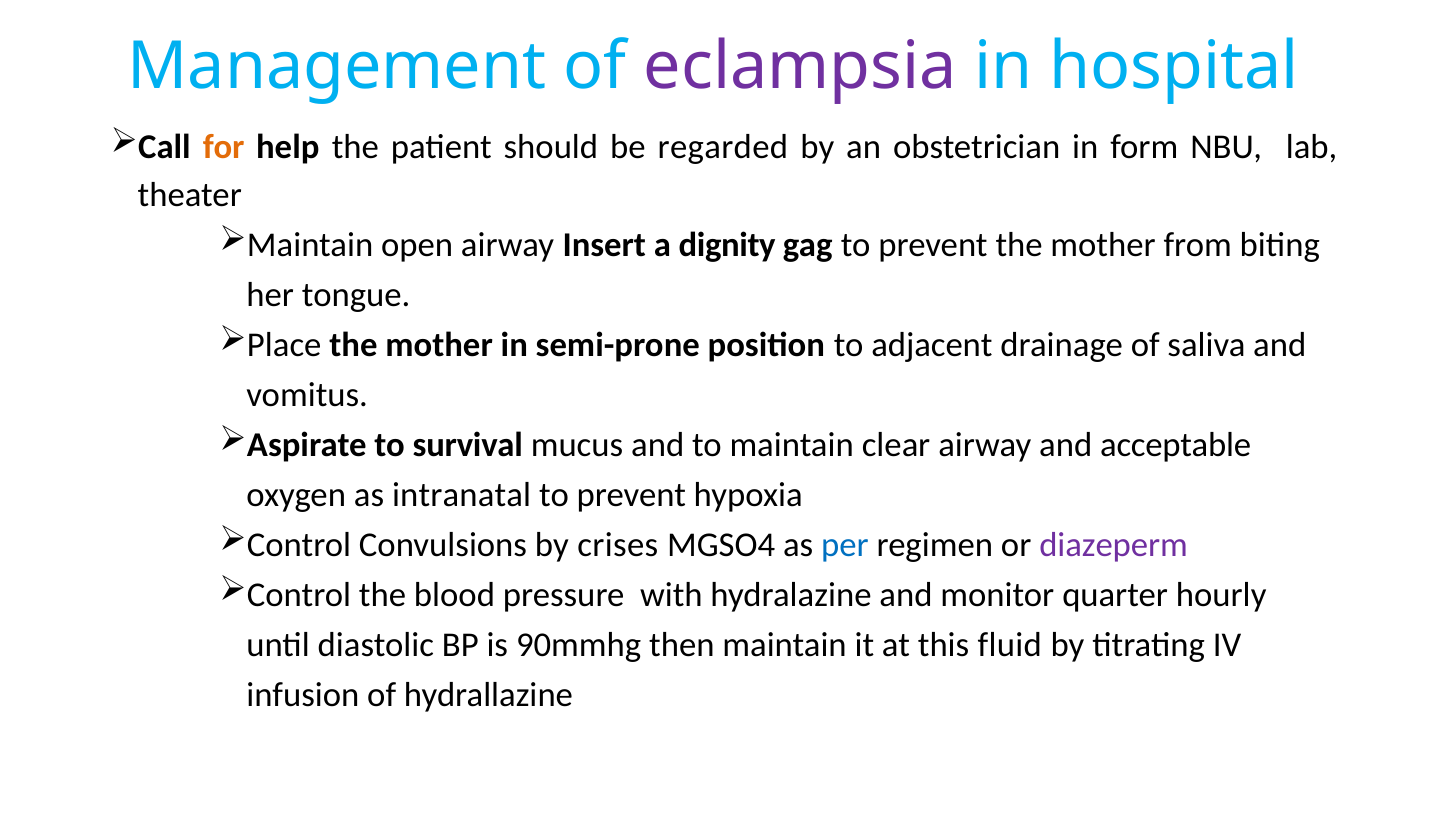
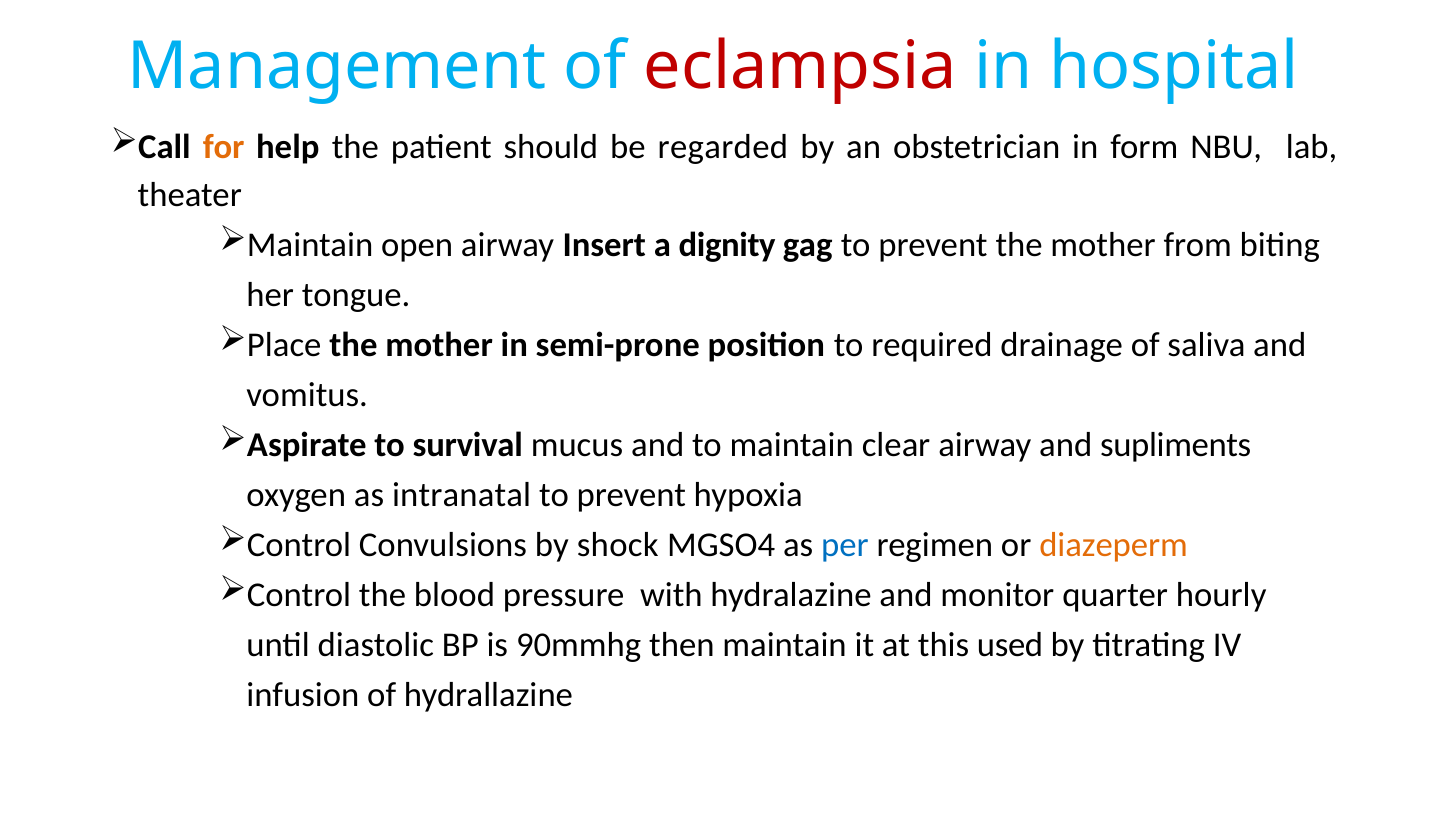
eclampsia colour: purple -> red
adjacent: adjacent -> required
acceptable: acceptable -> supliments
crises: crises -> shock
diazeperm colour: purple -> orange
fluid: fluid -> used
